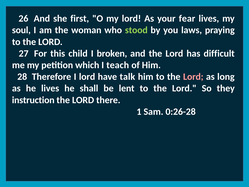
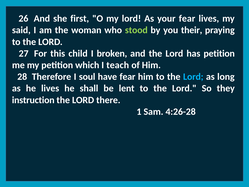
soul: soul -> said
laws: laws -> their
has difficult: difficult -> petition
I lord: lord -> soul
have talk: talk -> fear
Lord at (193, 77) colour: pink -> light blue
0:26-28: 0:26-28 -> 4:26-28
